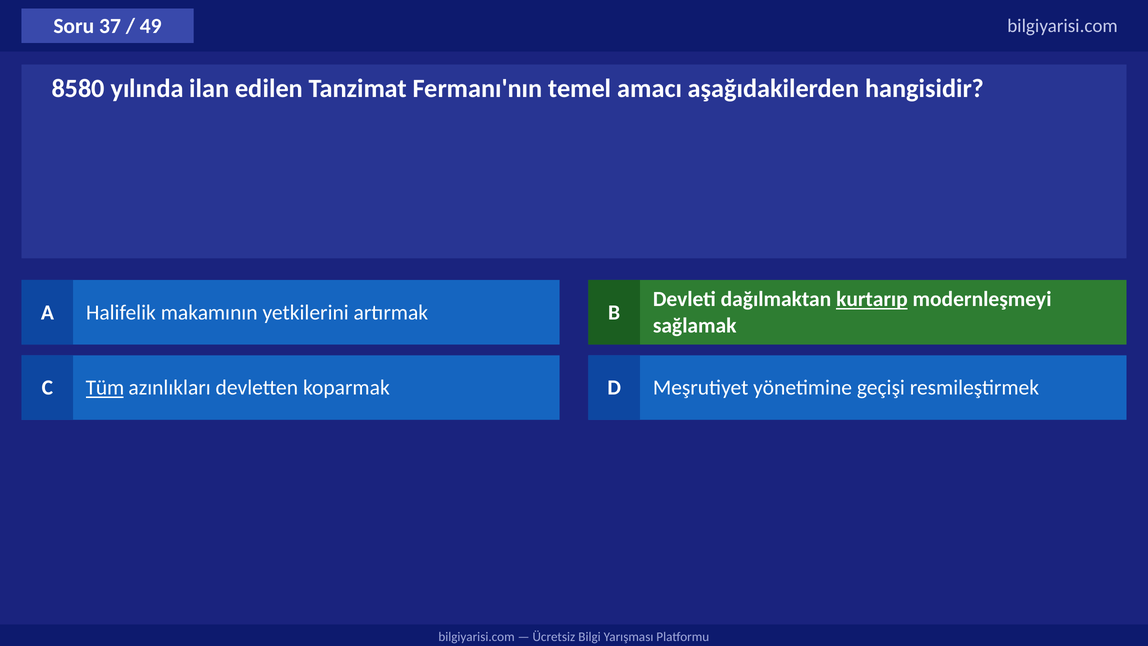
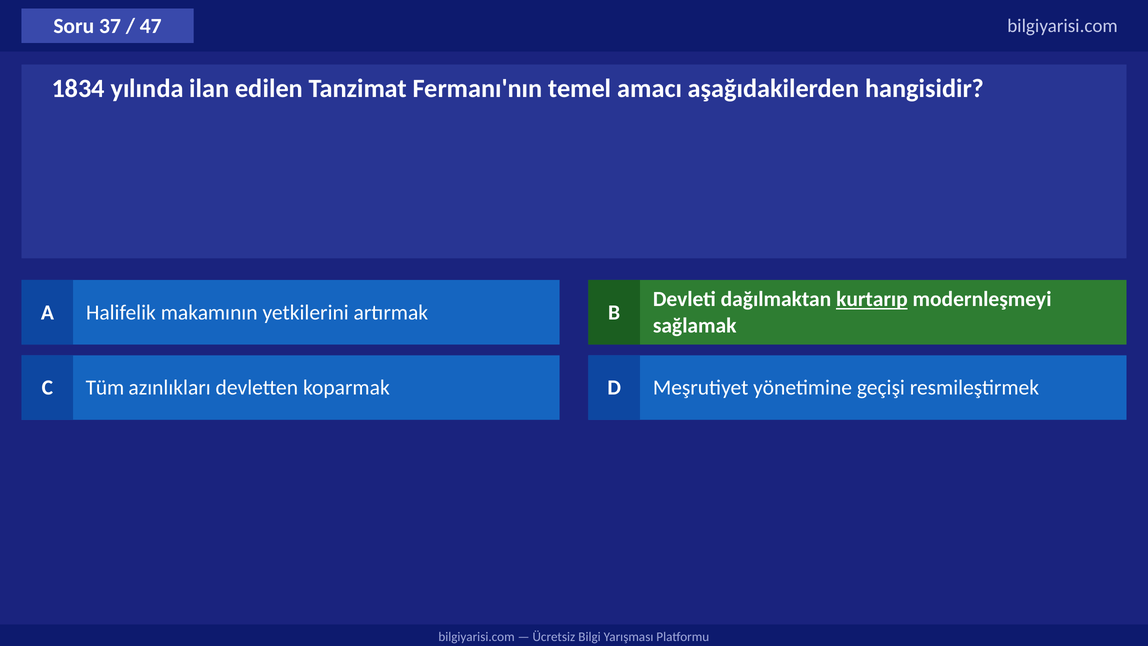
49: 49 -> 47
8580: 8580 -> 1834
Tüm underline: present -> none
